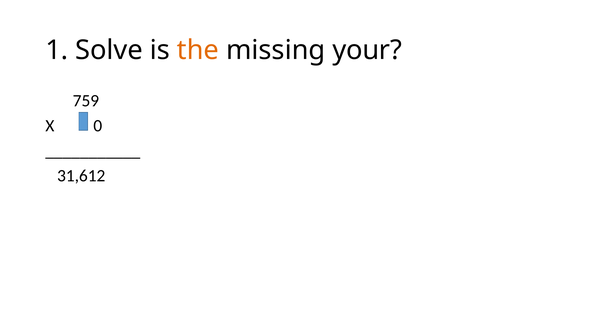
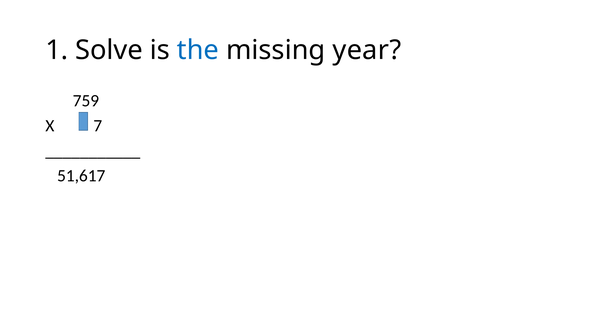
the colour: orange -> blue
your: your -> year
0: 0 -> 7
31,612: 31,612 -> 51,617
